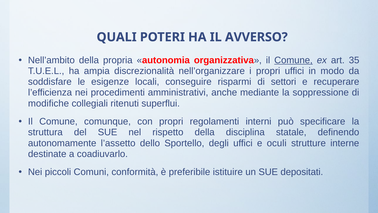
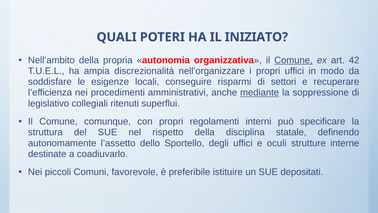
AVVERSO: AVVERSO -> INIZIATO
35: 35 -> 42
mediante underline: none -> present
modifiche: modifiche -> legislativo
conformità: conformità -> favorevole
